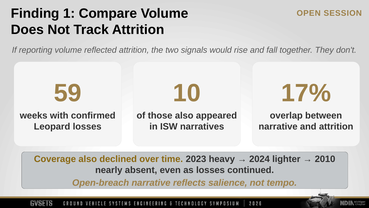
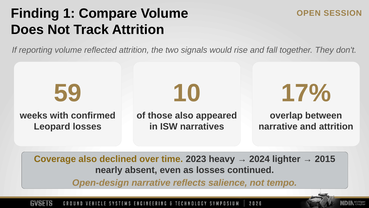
2010: 2010 -> 2015
Open-breach: Open-breach -> Open-design
